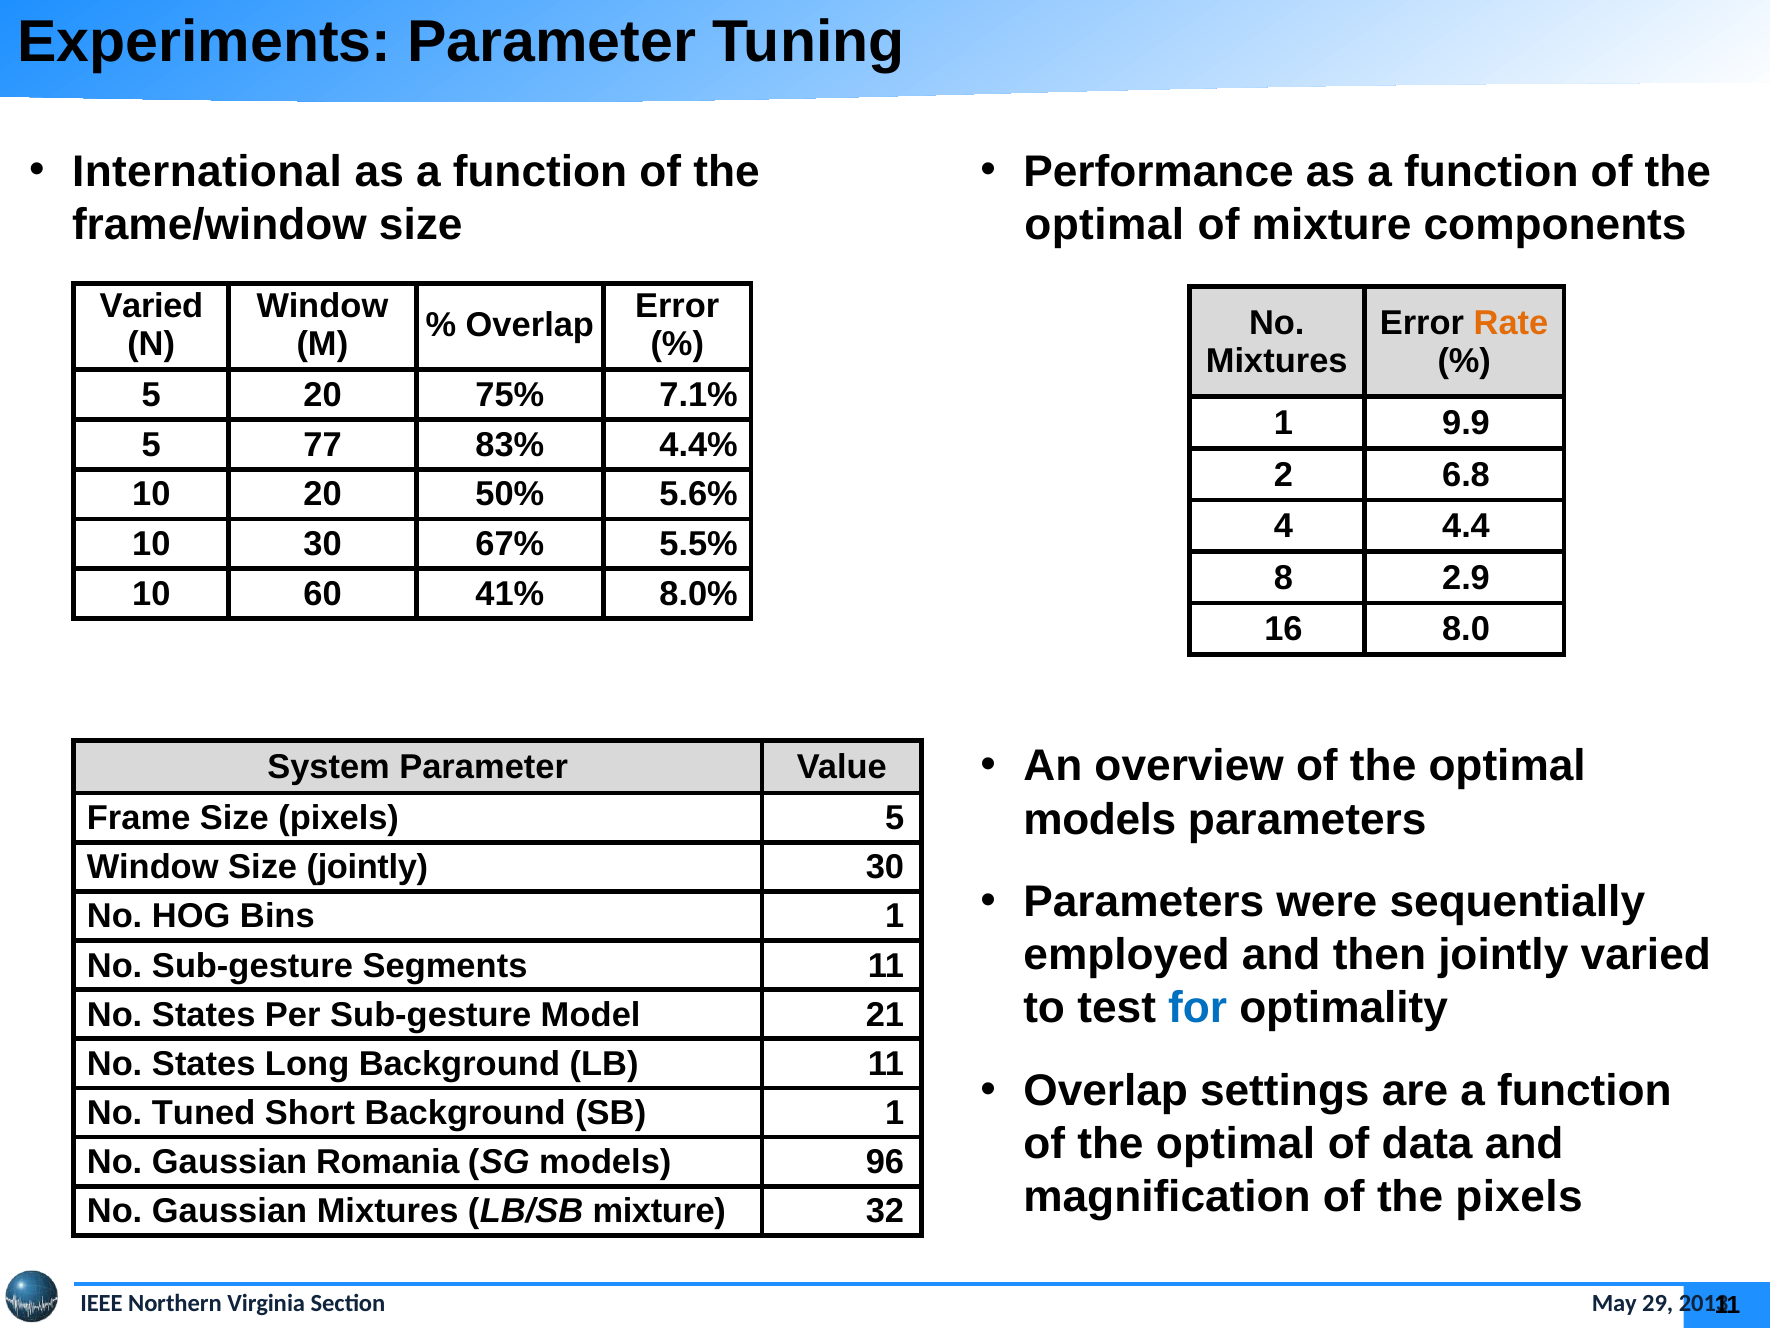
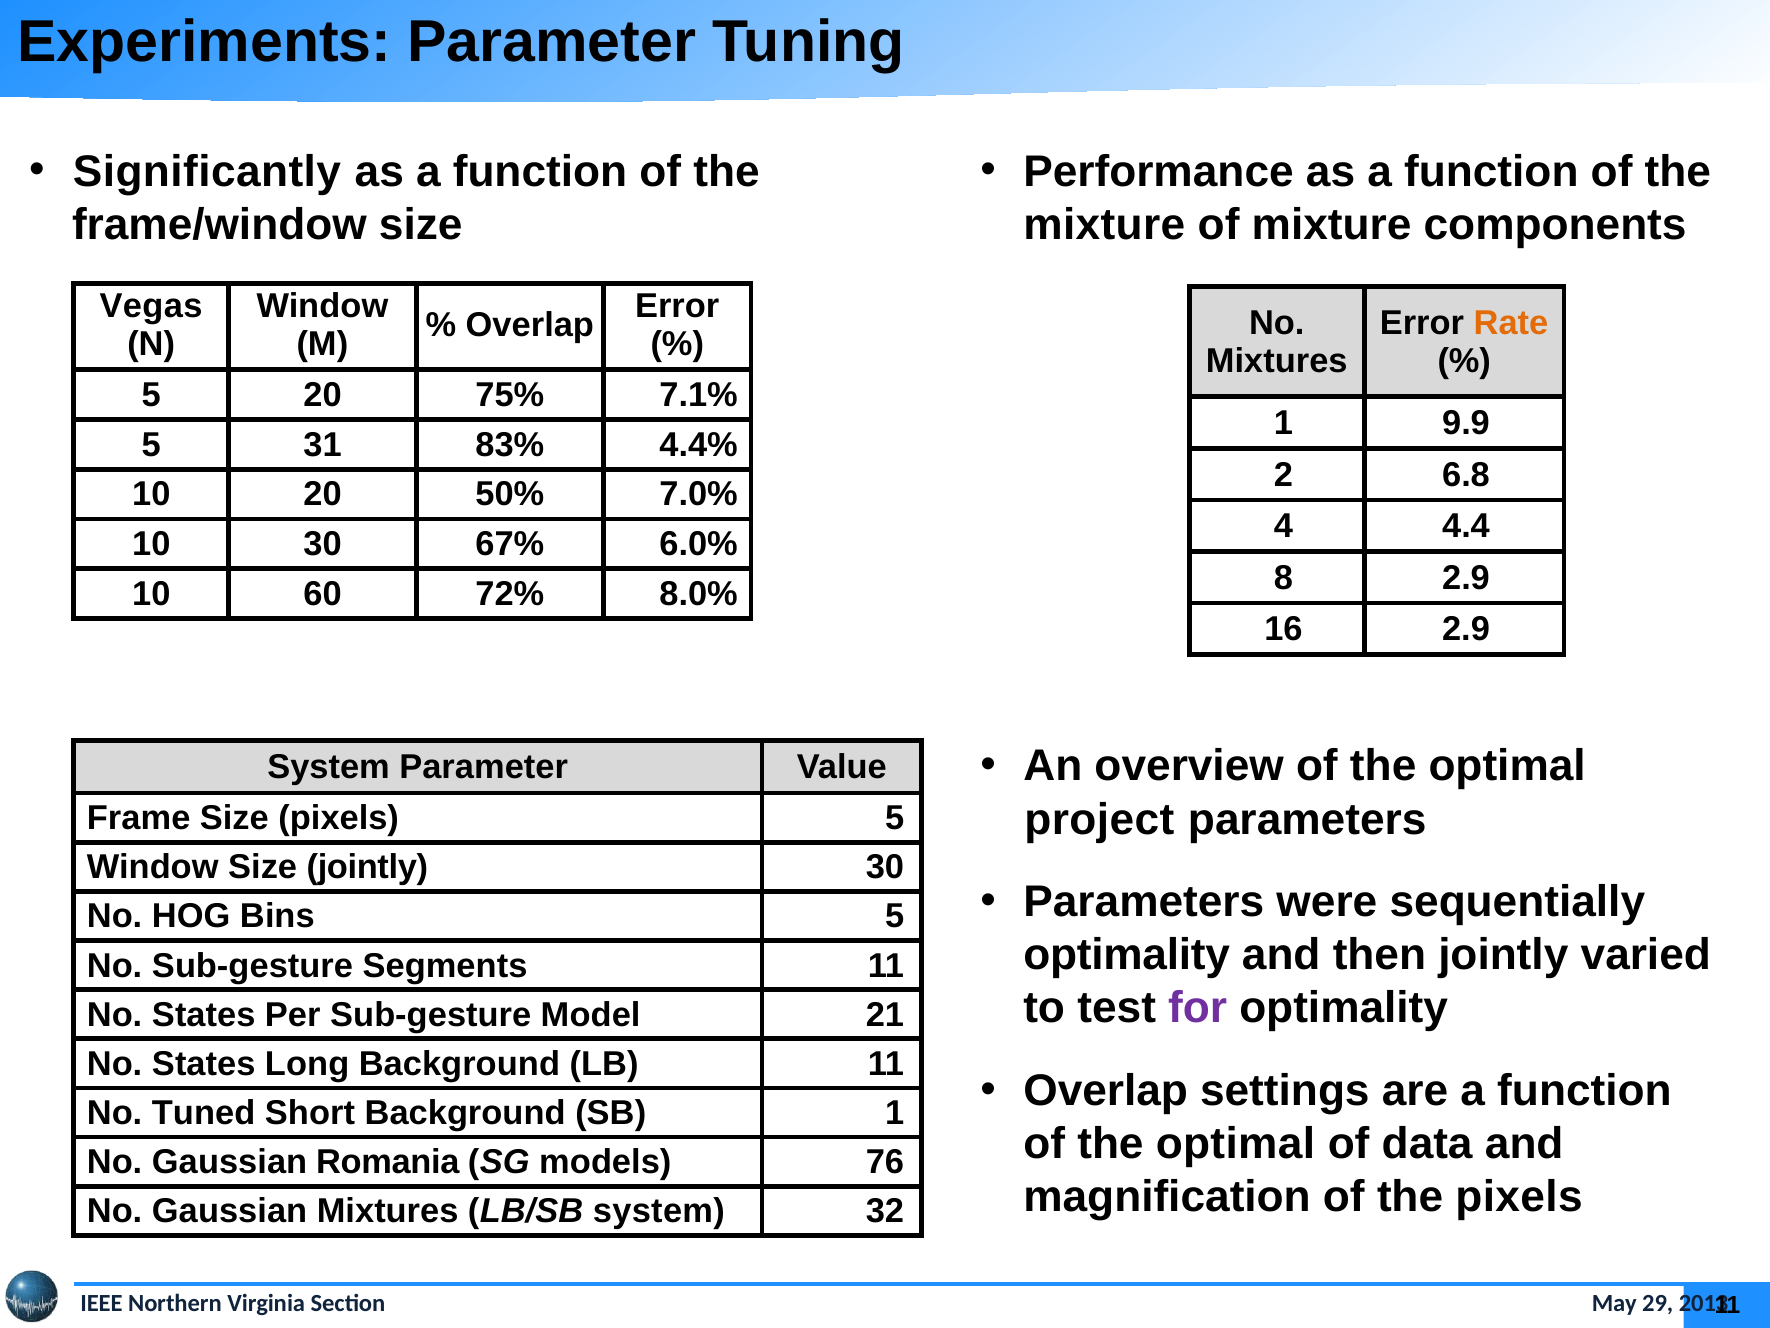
International: International -> Significantly
optimal at (1104, 225): optimal -> mixture
Varied at (151, 306): Varied -> Vegas
77: 77 -> 31
5.6%: 5.6% -> 7.0%
5.5%: 5.5% -> 6.0%
41%: 41% -> 72%
16 8.0: 8.0 -> 2.9
models at (1100, 819): models -> project
Bins 1: 1 -> 5
employed at (1127, 955): employed -> optimality
for colour: blue -> purple
96: 96 -> 76
LB/SB mixture: mixture -> system
